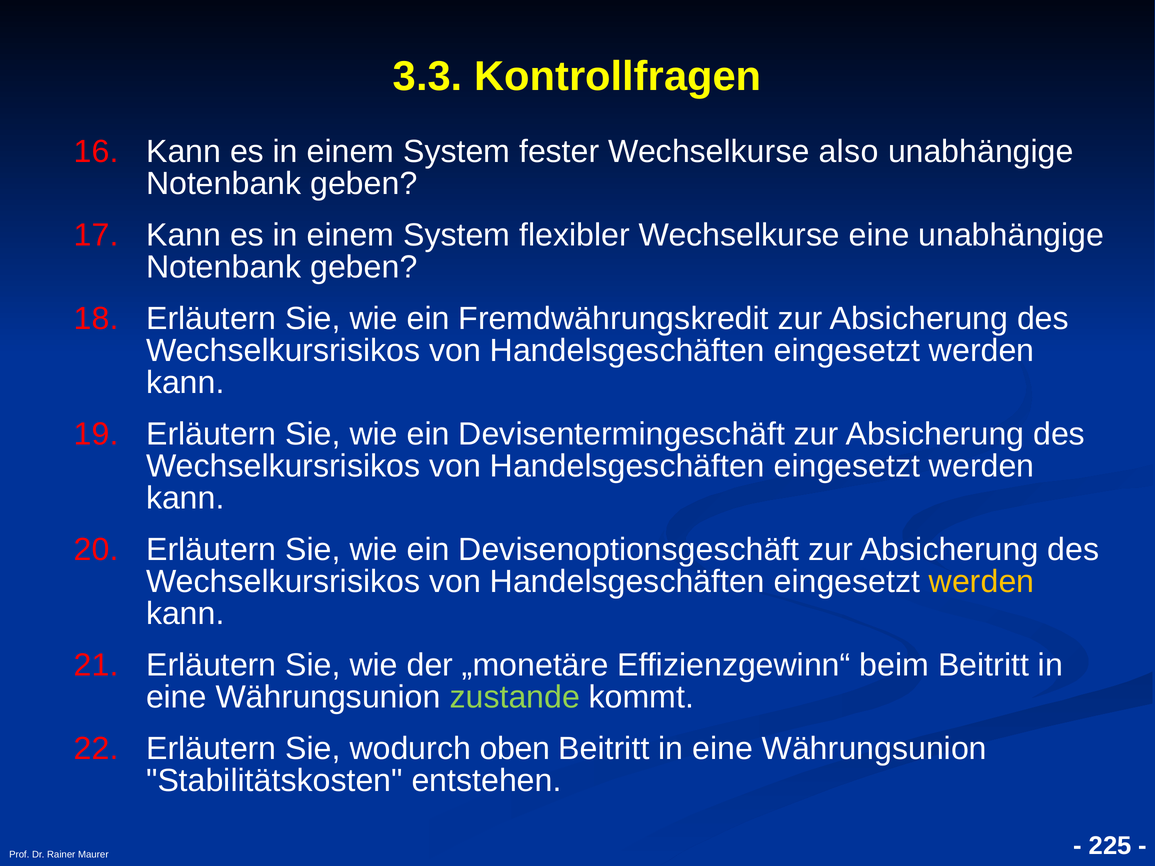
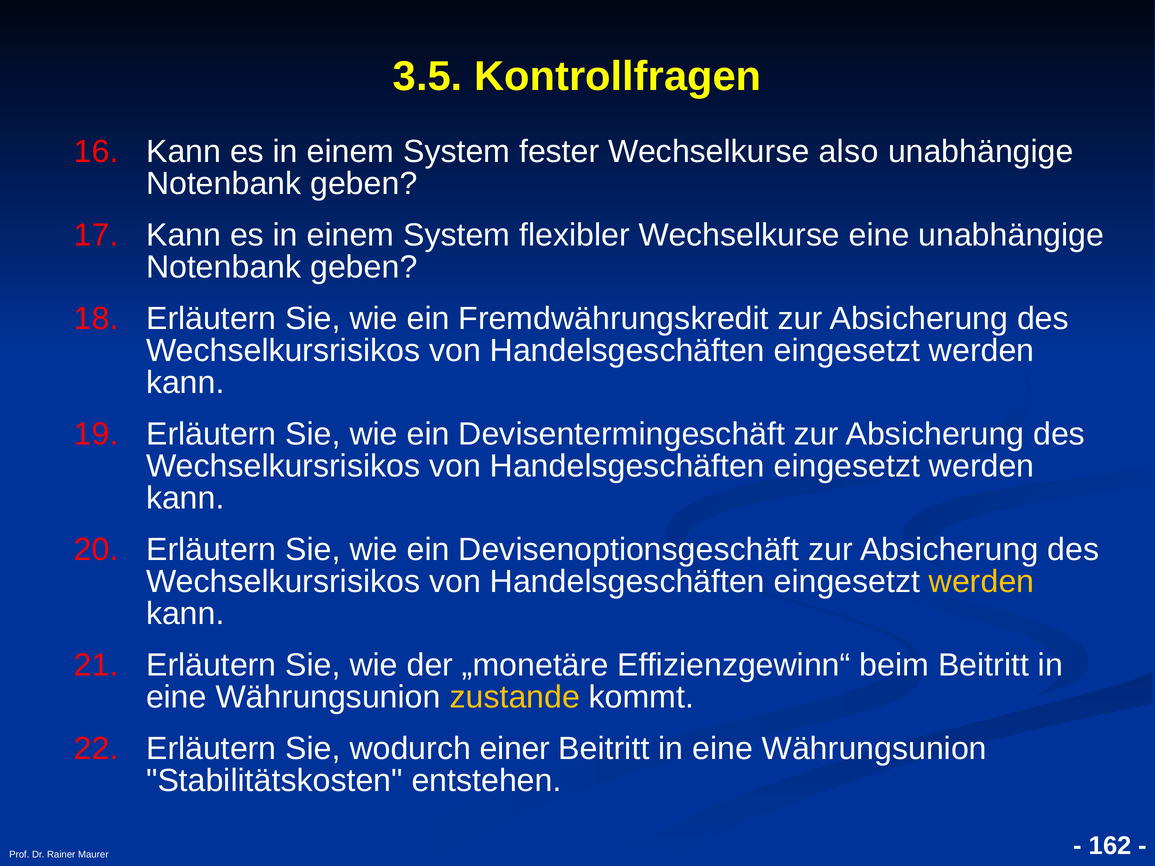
3.3: 3.3 -> 3.5
zustande colour: light green -> yellow
oben: oben -> einer
225: 225 -> 162
